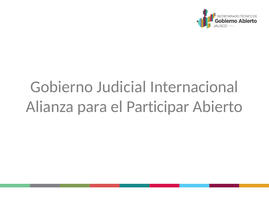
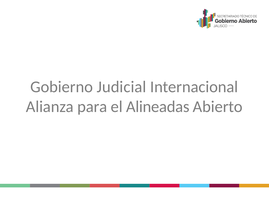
Participar: Participar -> Alineadas
